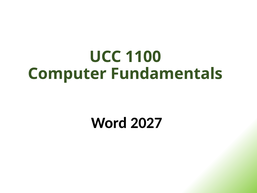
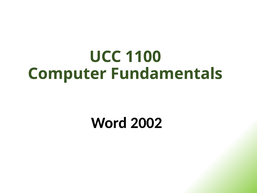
2027: 2027 -> 2002
